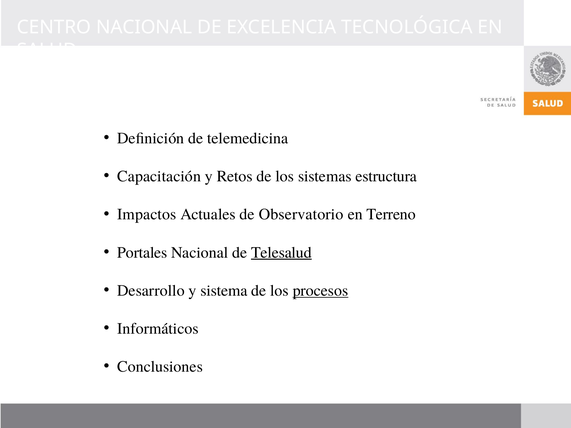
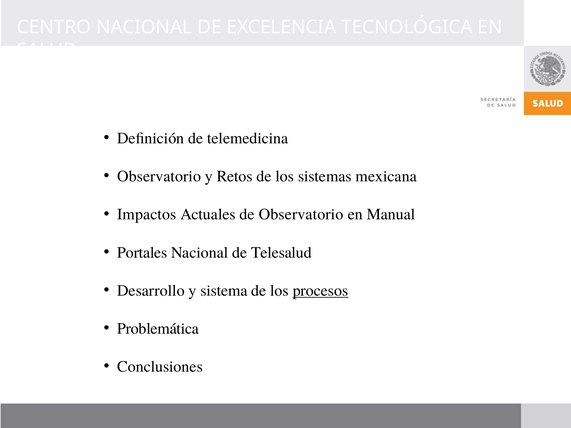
Capacitación at (159, 176): Capacitación -> Observatorio
estructura: estructura -> mexicana
Terreno: Terreno -> Manual
Telesalud underline: present -> none
Informáticos: Informáticos -> Problemática
